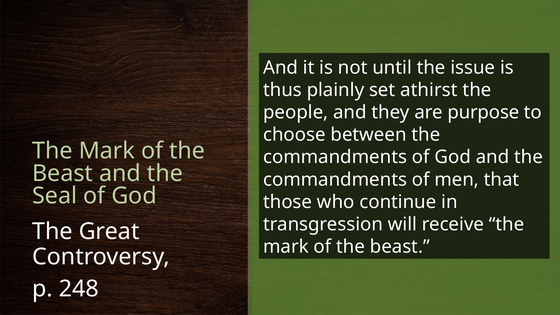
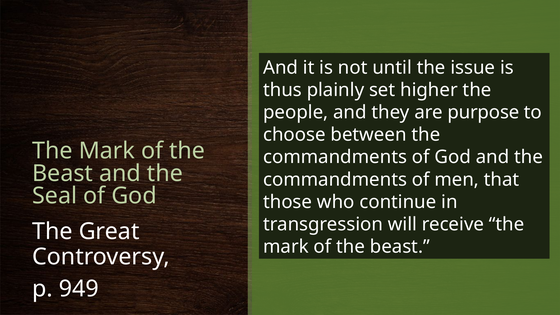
athirst: athirst -> higher
248: 248 -> 949
